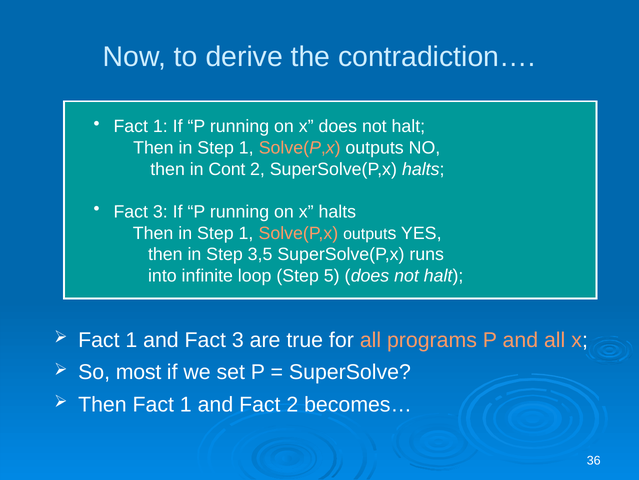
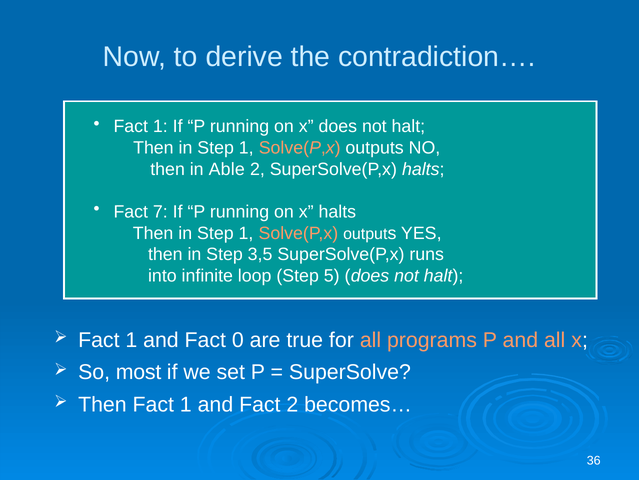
Cont: Cont -> Able
3 at (160, 212): 3 -> 7
and Fact 3: 3 -> 0
